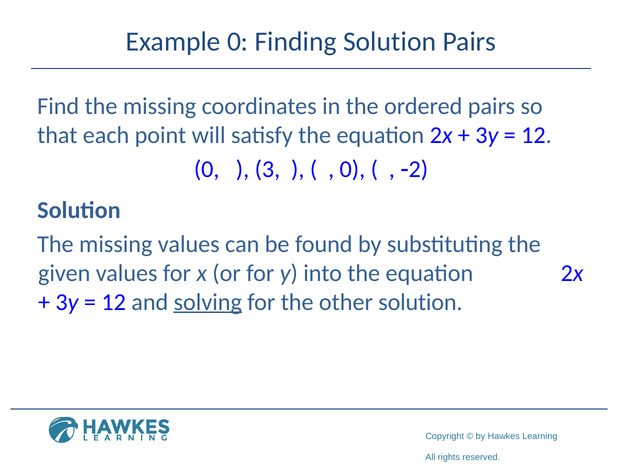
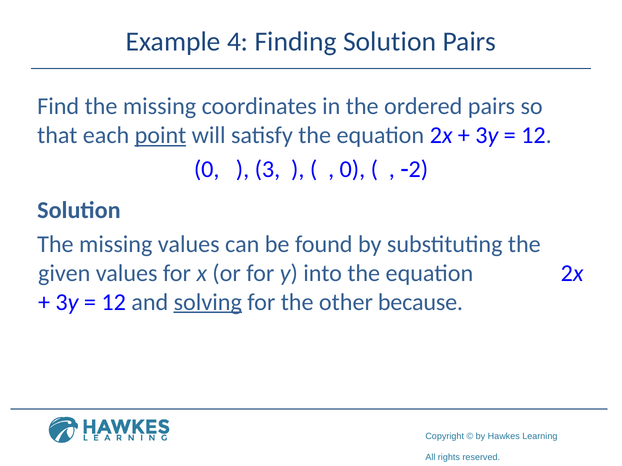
Example 0: 0 -> 4
point underline: none -> present
other solution: solution -> because
